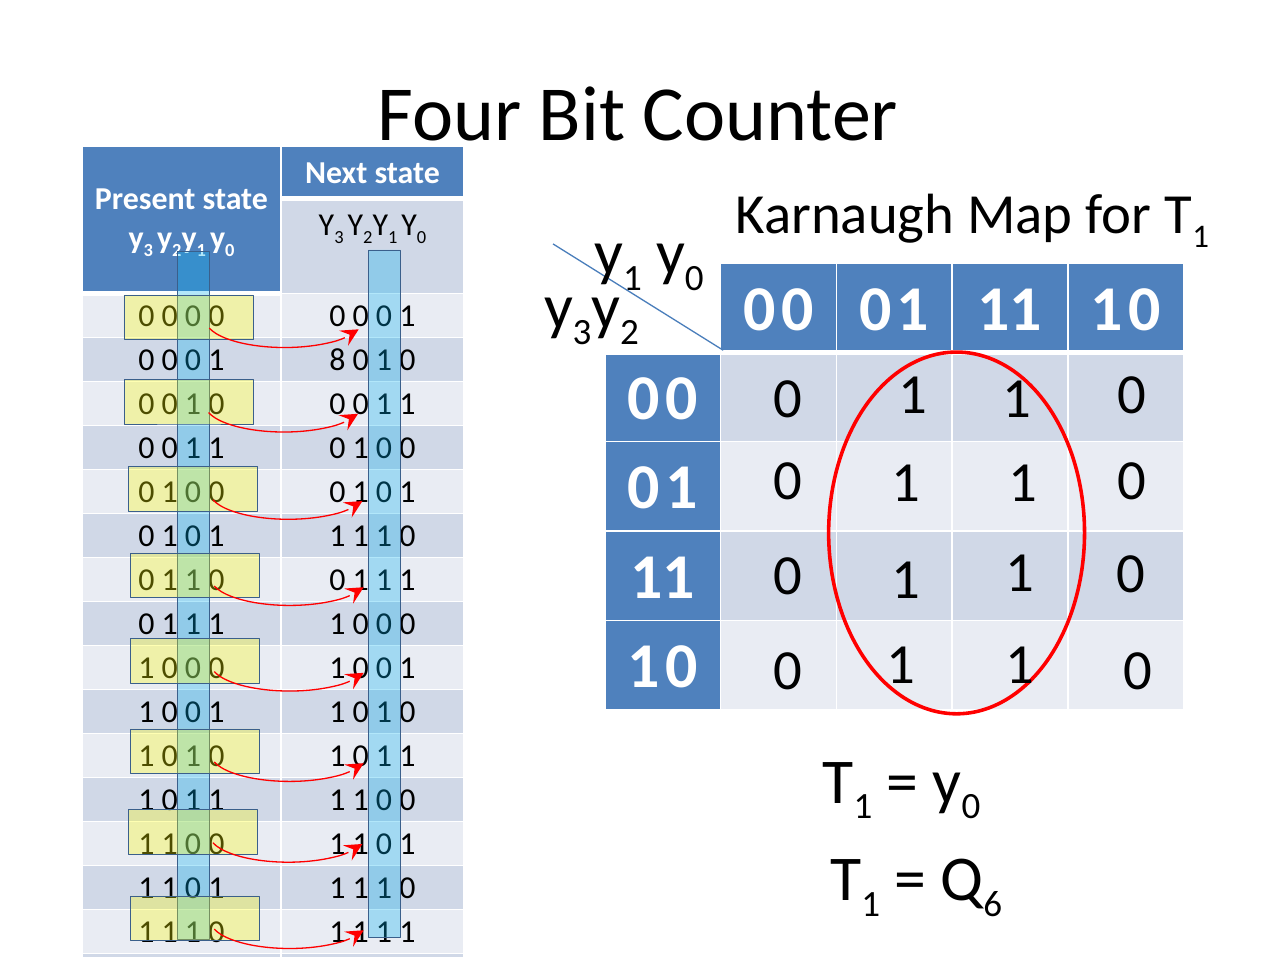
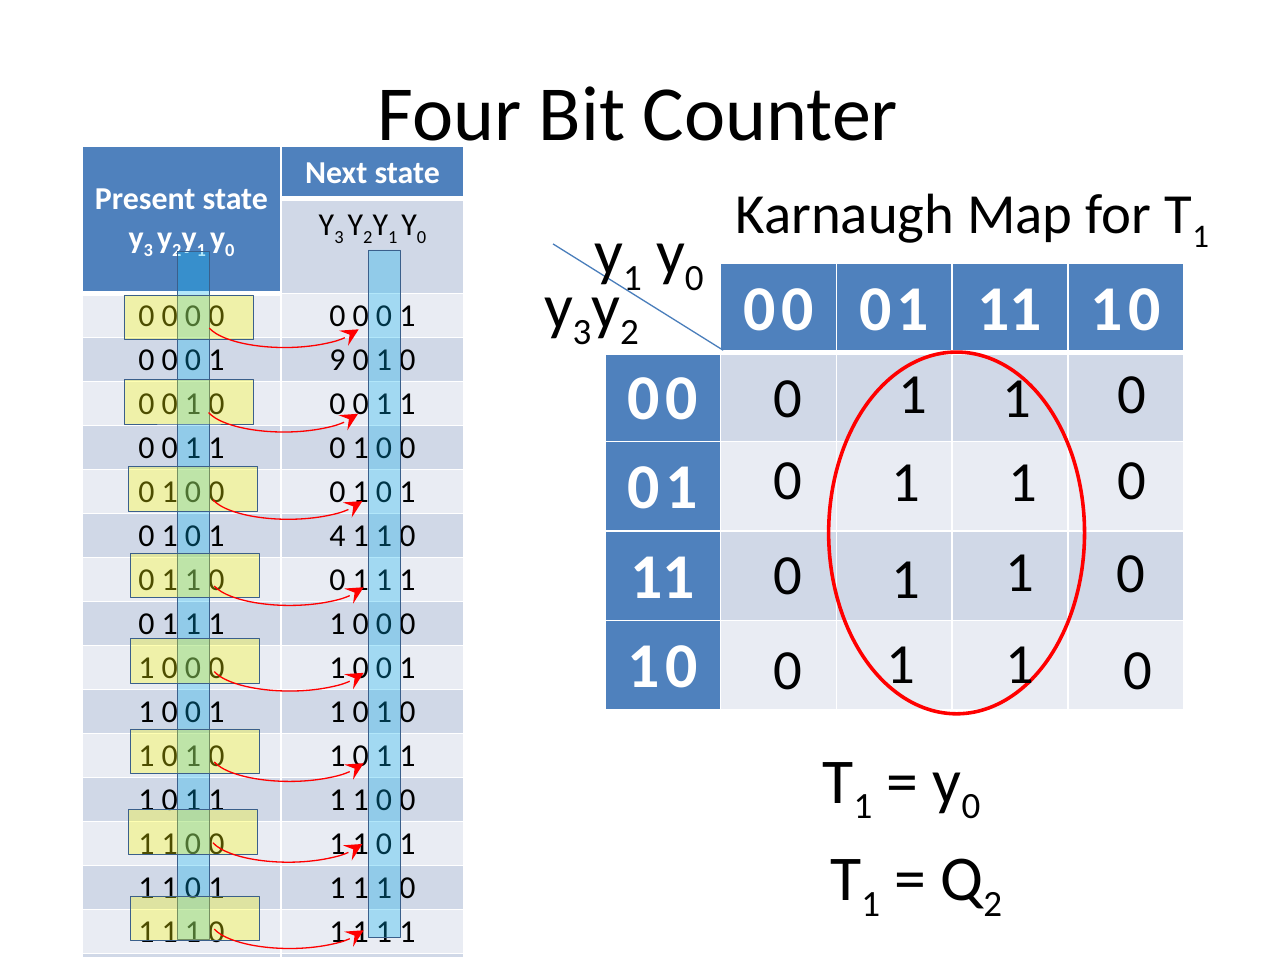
8: 8 -> 9
1 at (338, 536): 1 -> 4
6 at (993, 904): 6 -> 2
